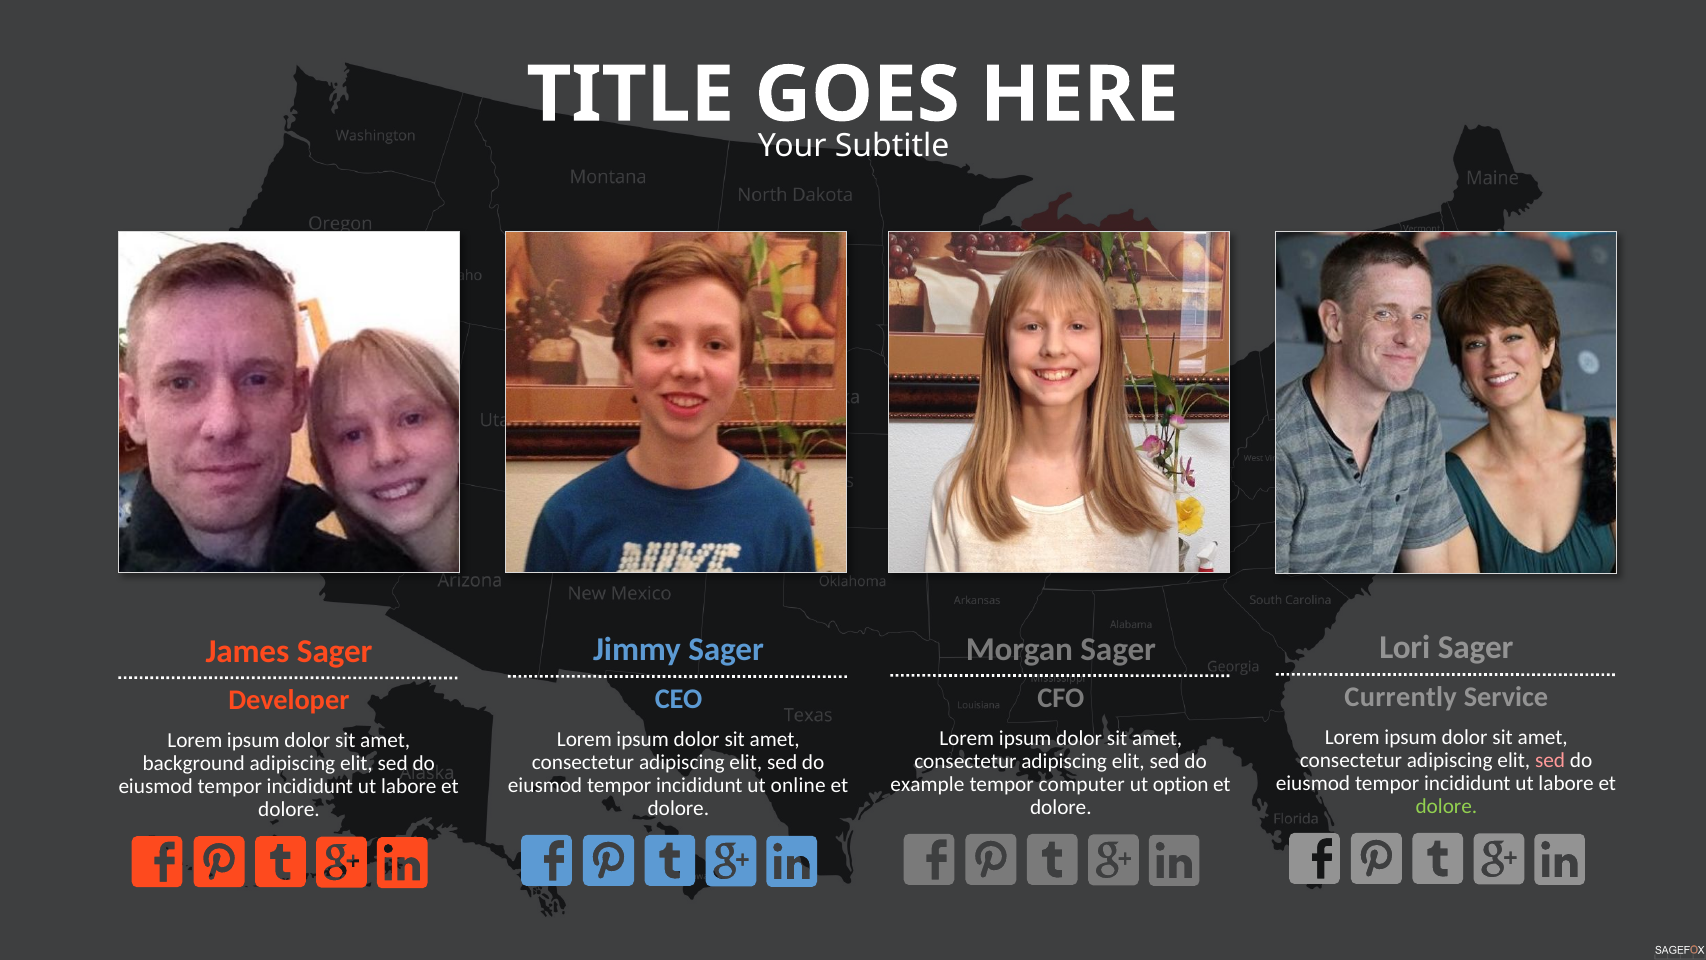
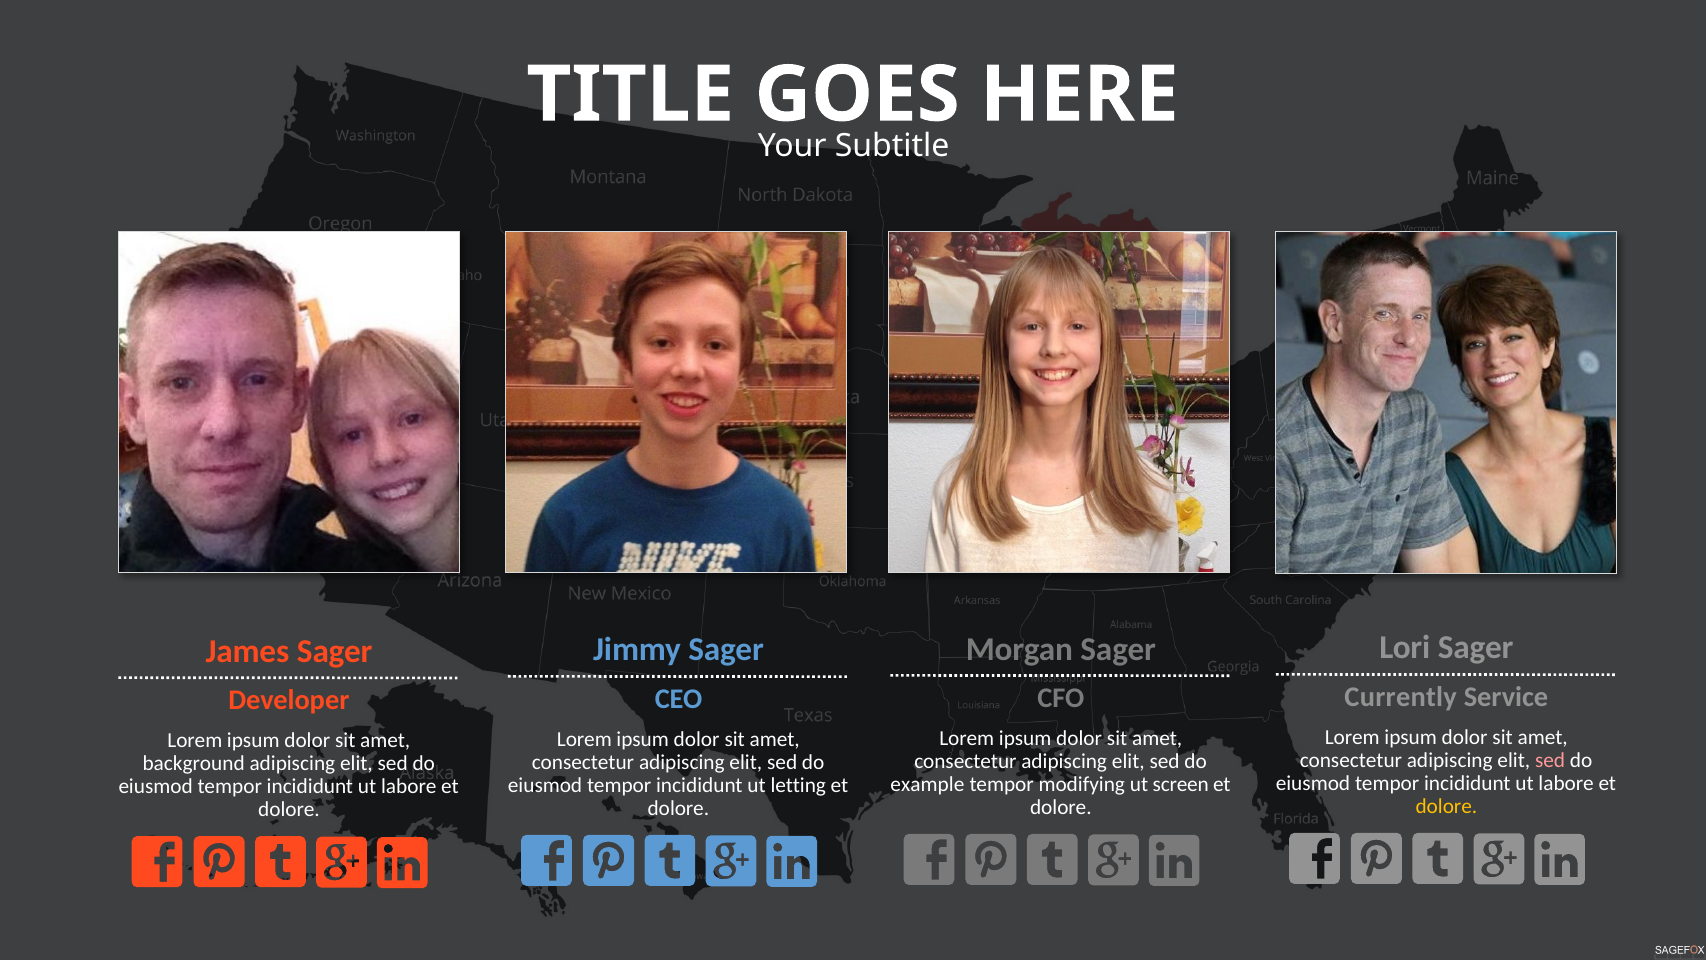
computer: computer -> modifying
option: option -> screen
online: online -> letting
dolore at (1446, 806) colour: light green -> yellow
